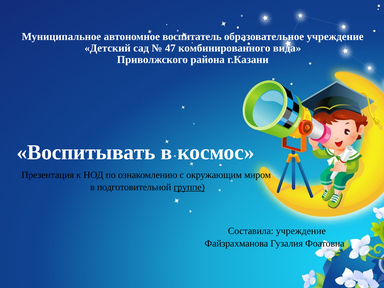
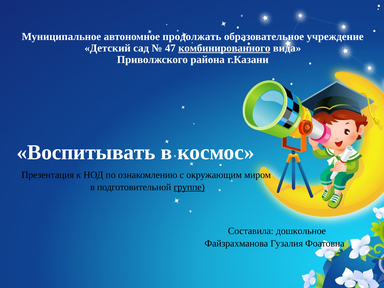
воспитатель: воспитатель -> продолжать
комбинированного underline: none -> present
Составила учреждение: учреждение -> дошкольное
